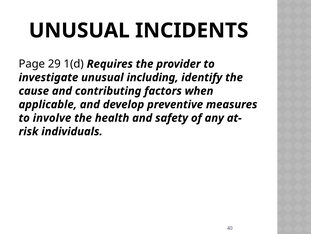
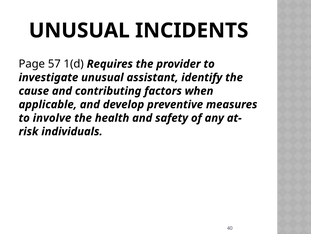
29: 29 -> 57
including: including -> assistant
